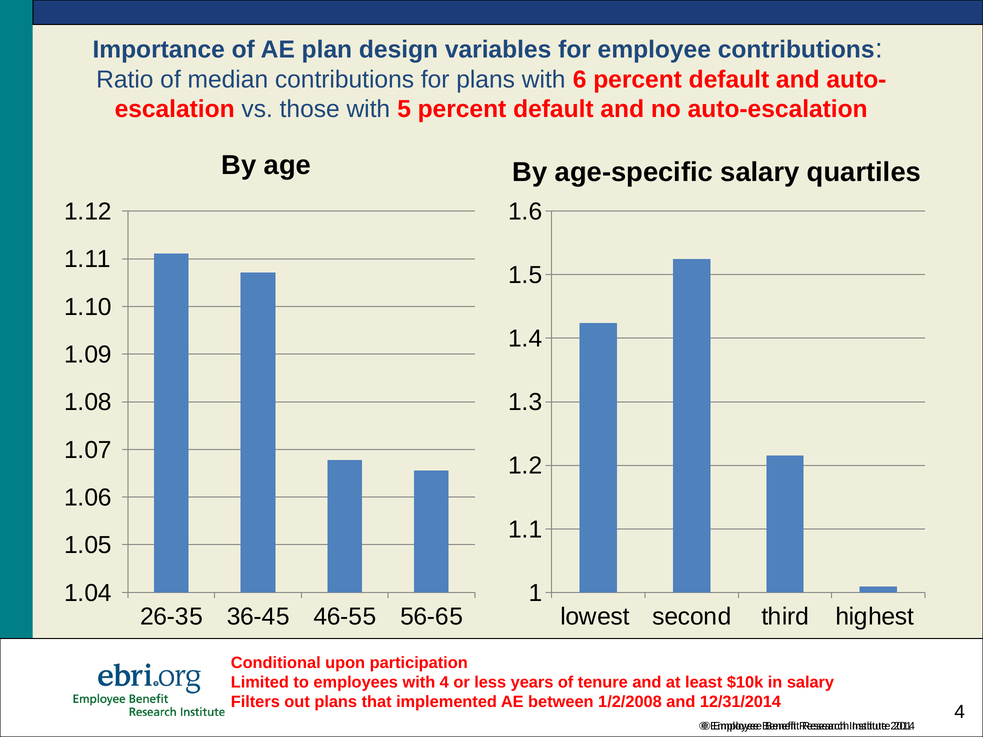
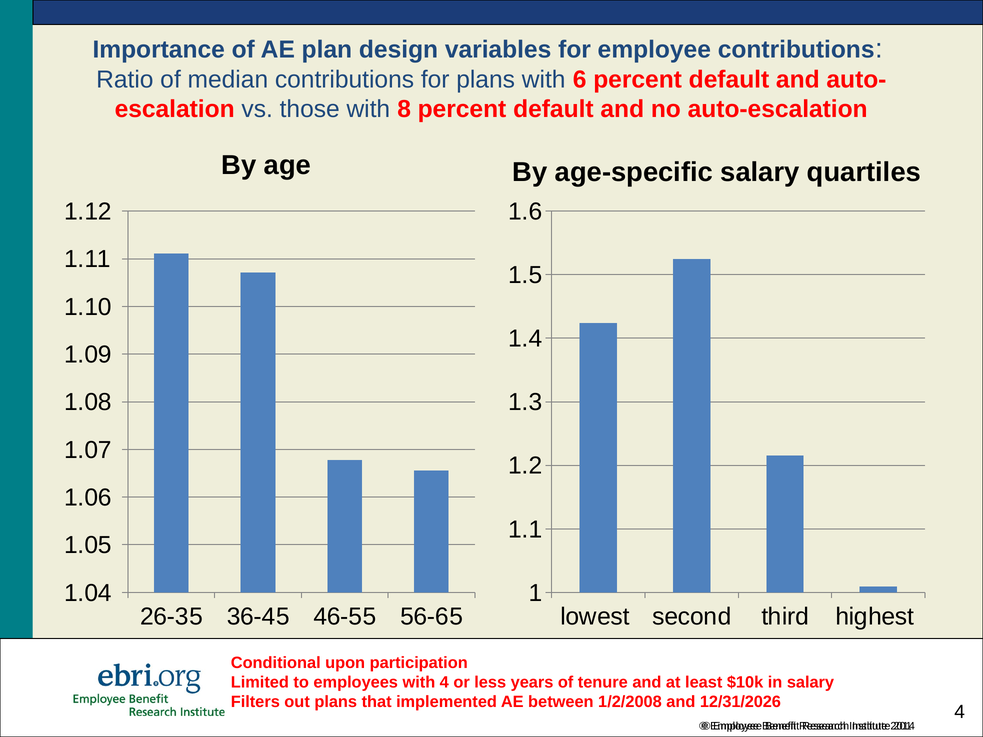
5: 5 -> 8
12/31/2014: 12/31/2014 -> 12/31/2026
